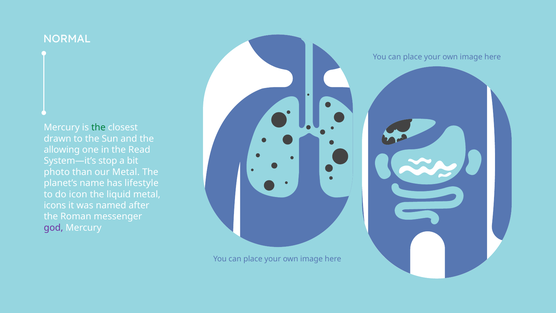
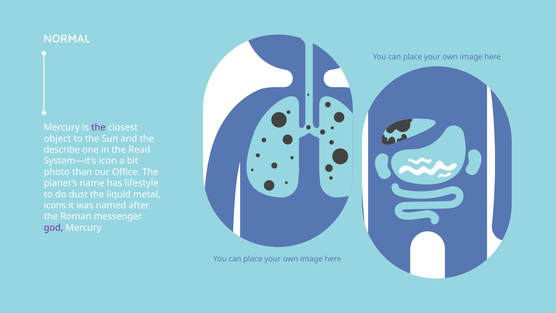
the at (98, 127) colour: green -> purple
drawn: drawn -> object
allowing: allowing -> describe
stop: stop -> icon
our Metal: Metal -> Office
icon: icon -> dust
